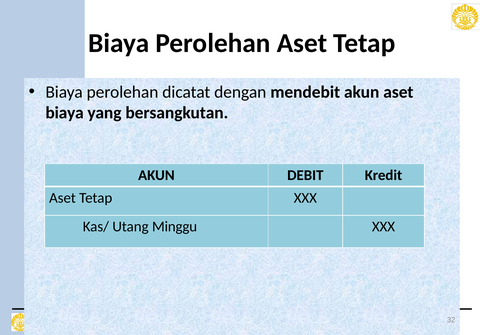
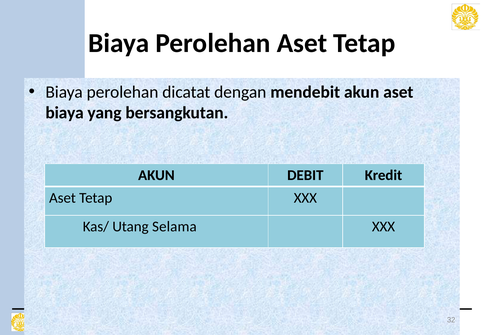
Minggu: Minggu -> Selama
